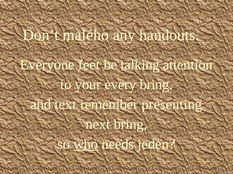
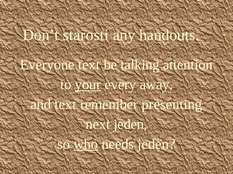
malého: malého -> starosti
Everyone feet: feet -> text
your underline: none -> present
every bring: bring -> away
next bring: bring -> jeden
